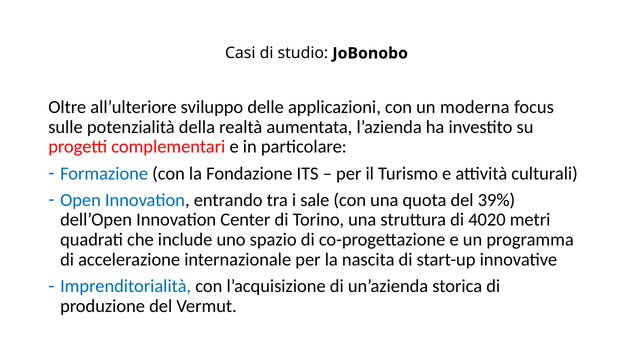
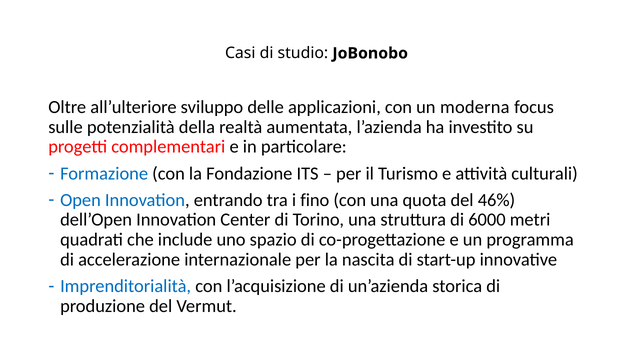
sale: sale -> fino
39%: 39% -> 46%
4020: 4020 -> 6000
